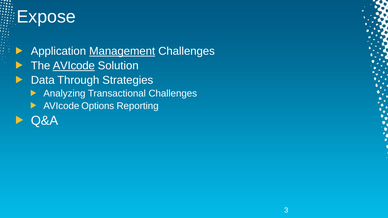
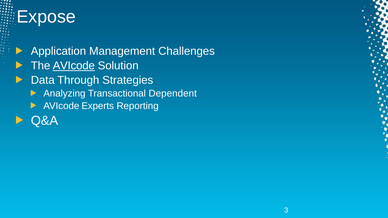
Management underline: present -> none
Transactional Challenges: Challenges -> Dependent
Options: Options -> Experts
